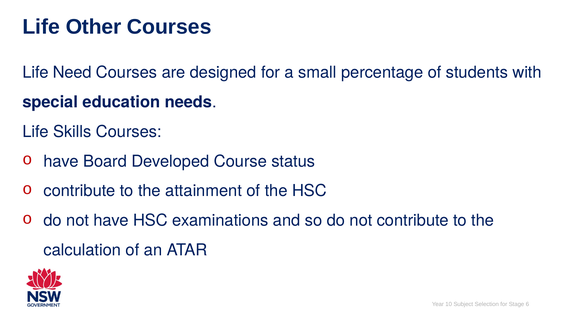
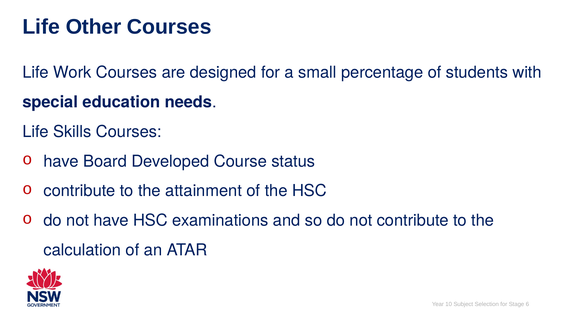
Need: Need -> Work
